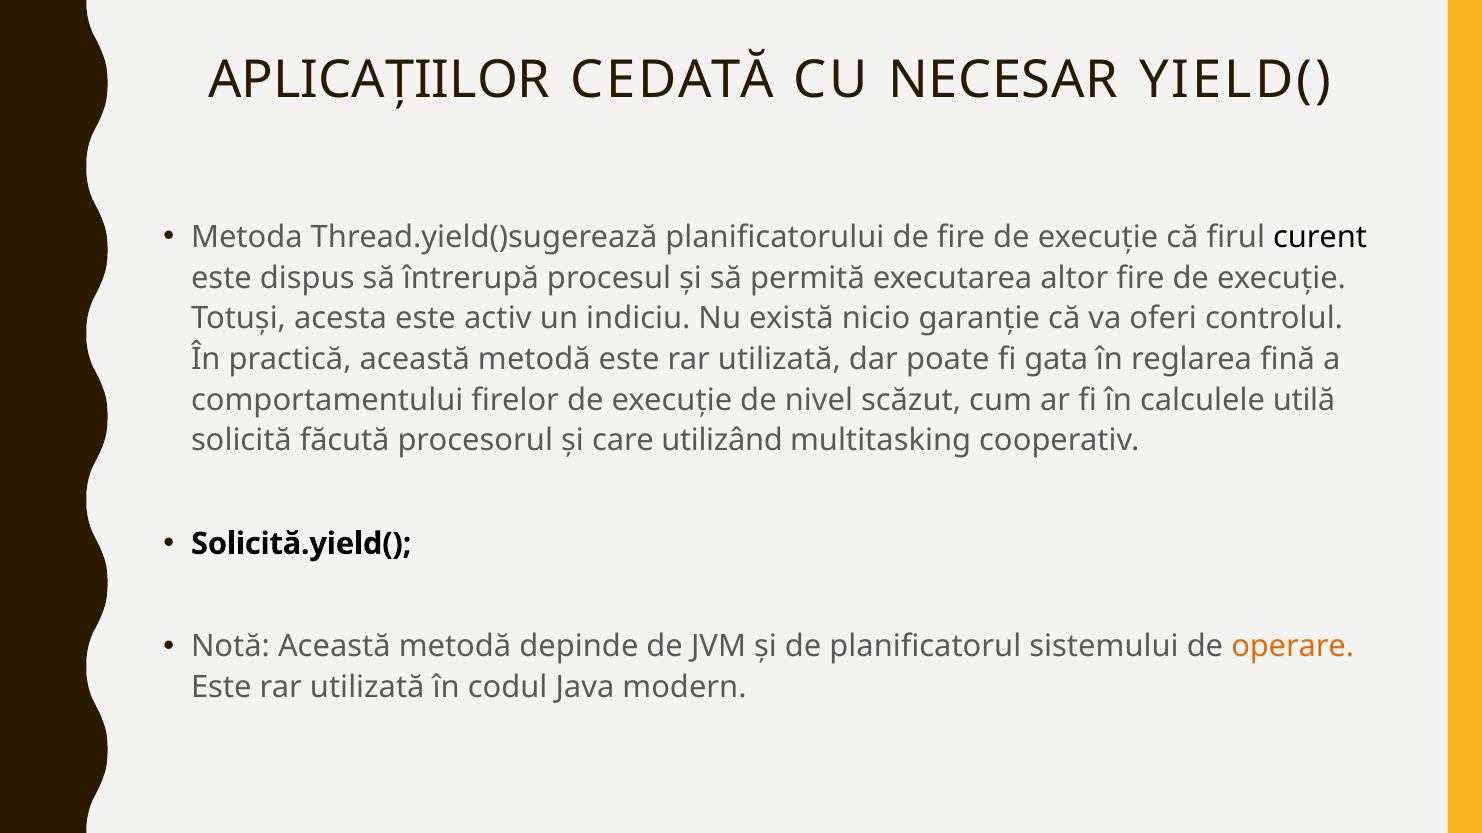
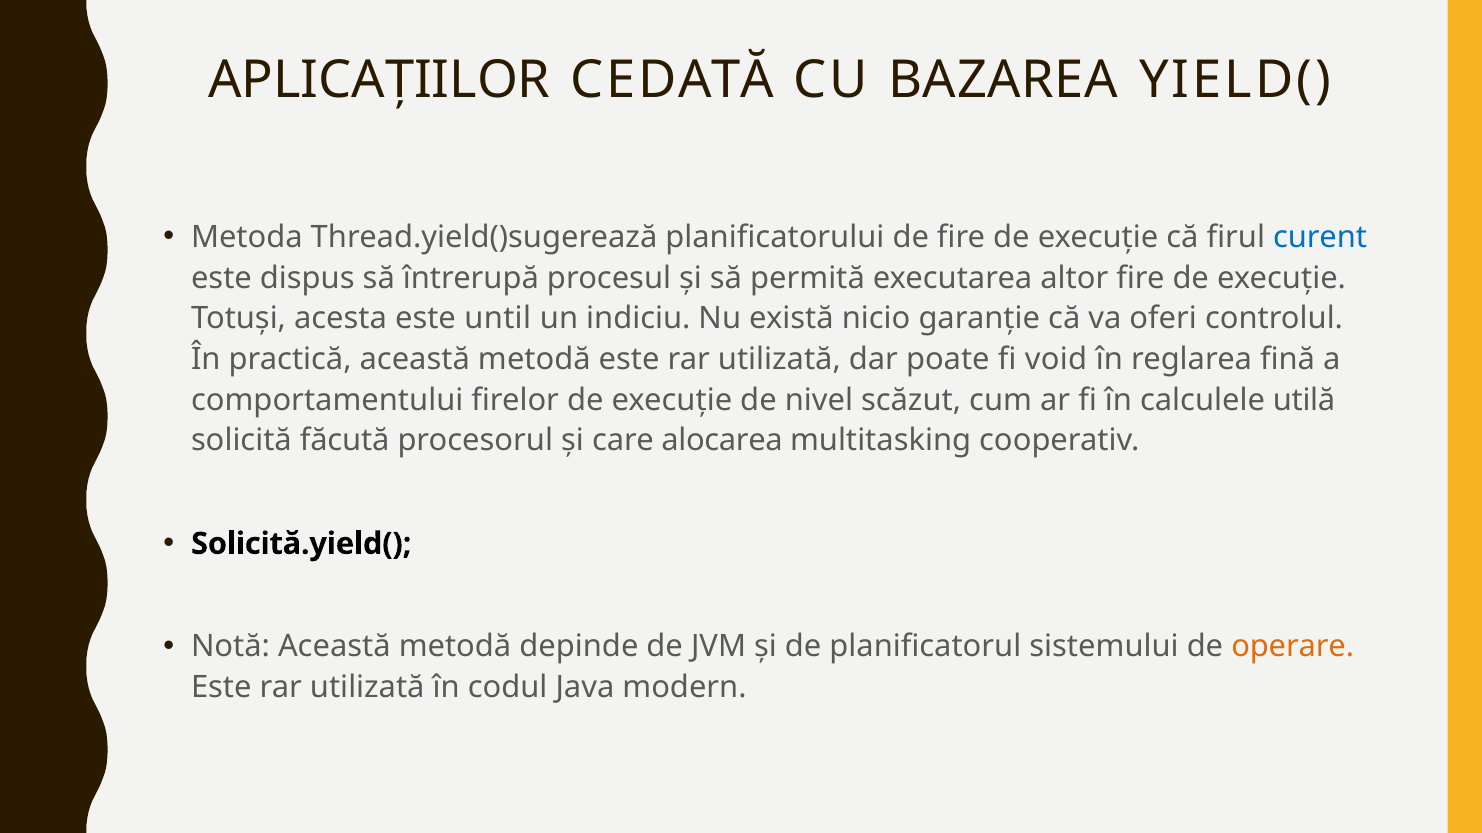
NECESAR: NECESAR -> BAZAREA
curent colour: black -> blue
activ: activ -> until
gata: gata -> void
utilizând: utilizând -> alocarea
